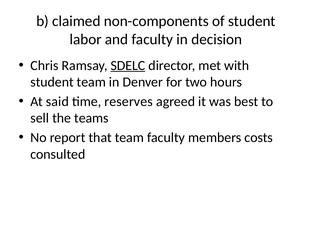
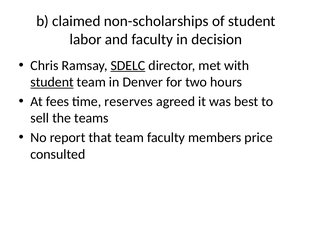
non-components: non-components -> non-scholarships
student at (52, 82) underline: none -> present
said: said -> fees
costs: costs -> price
